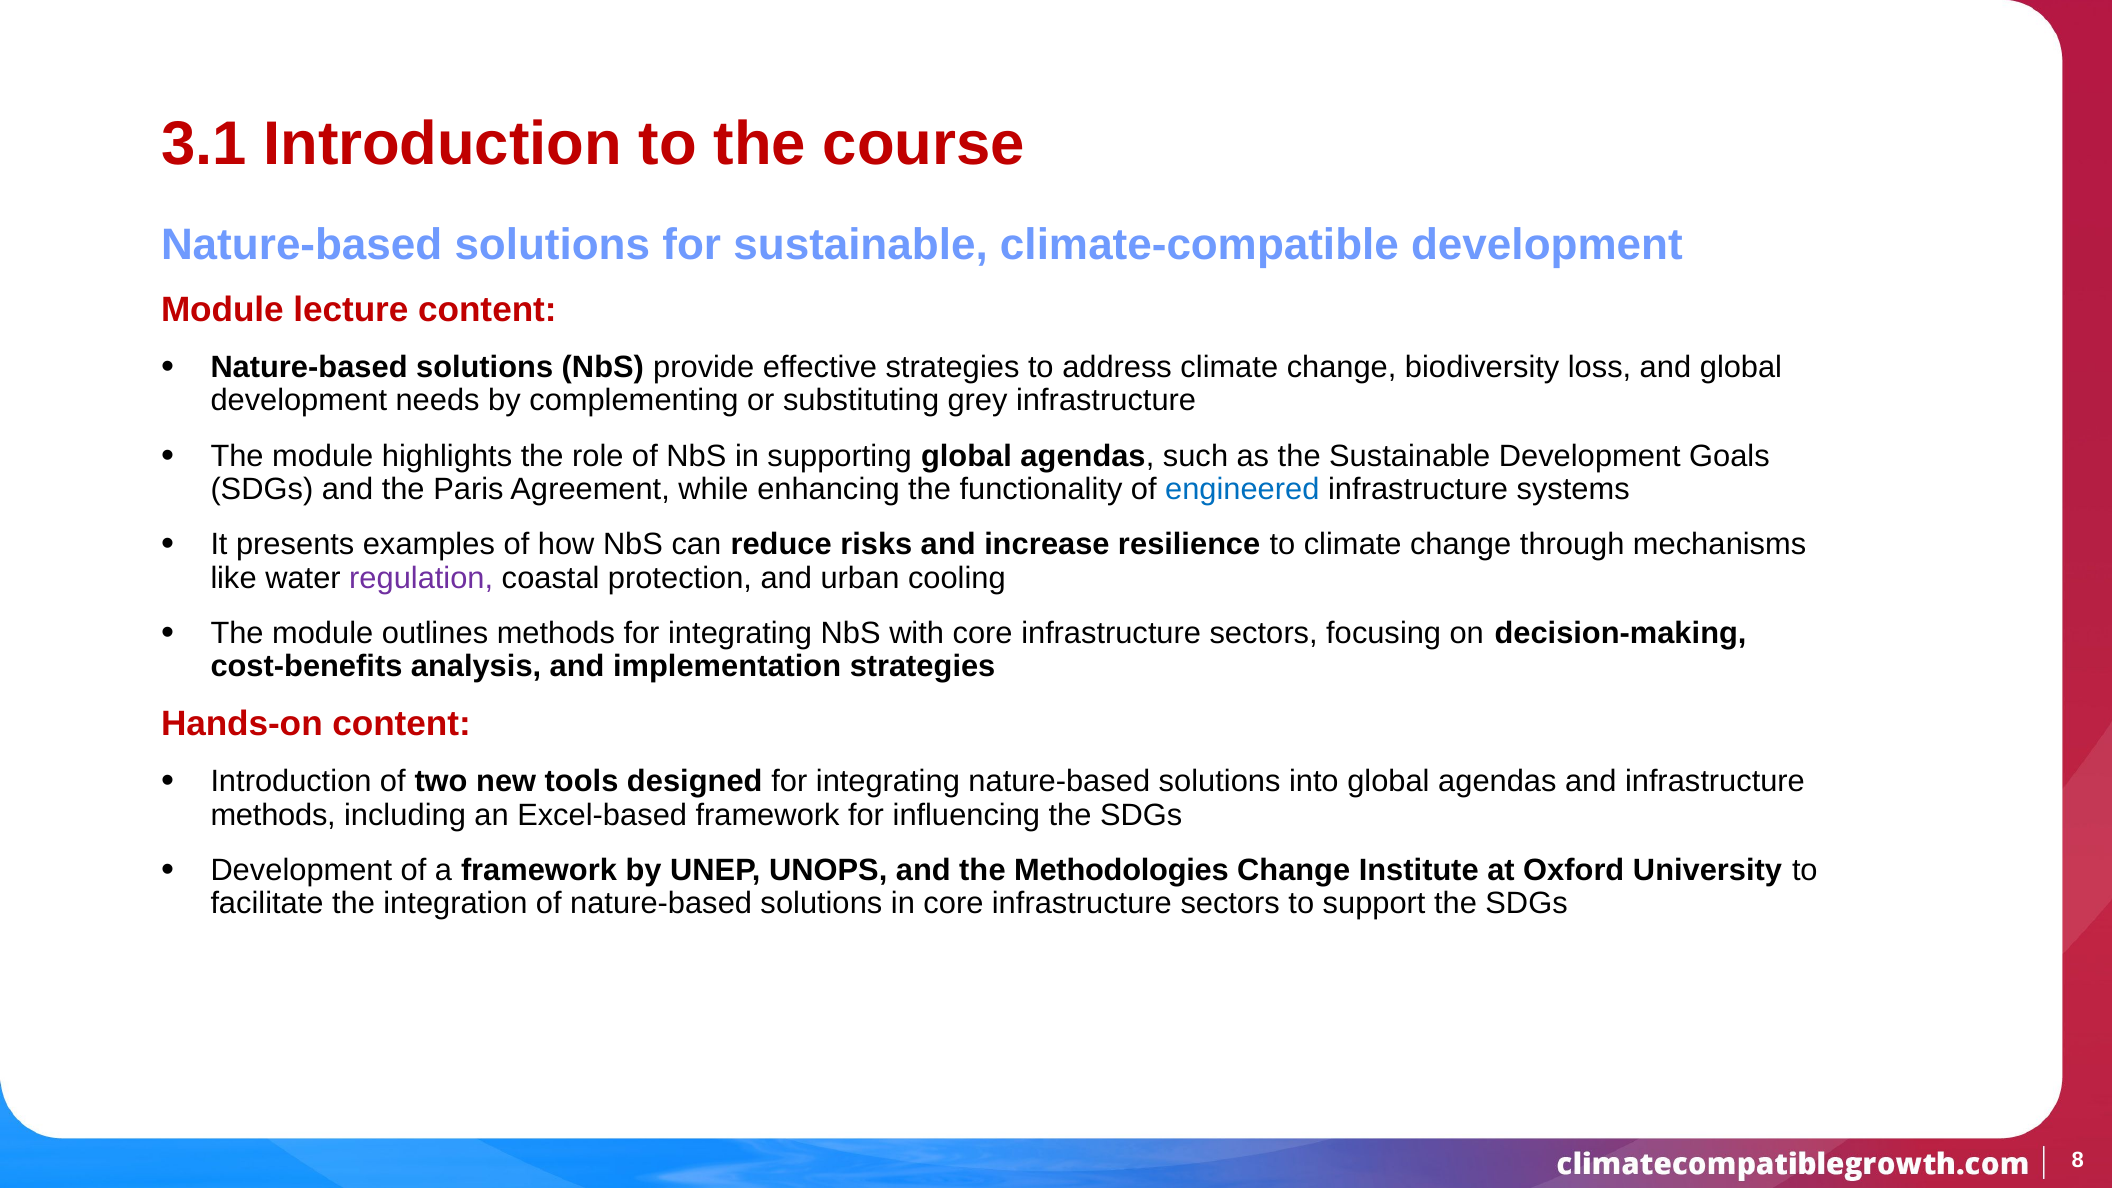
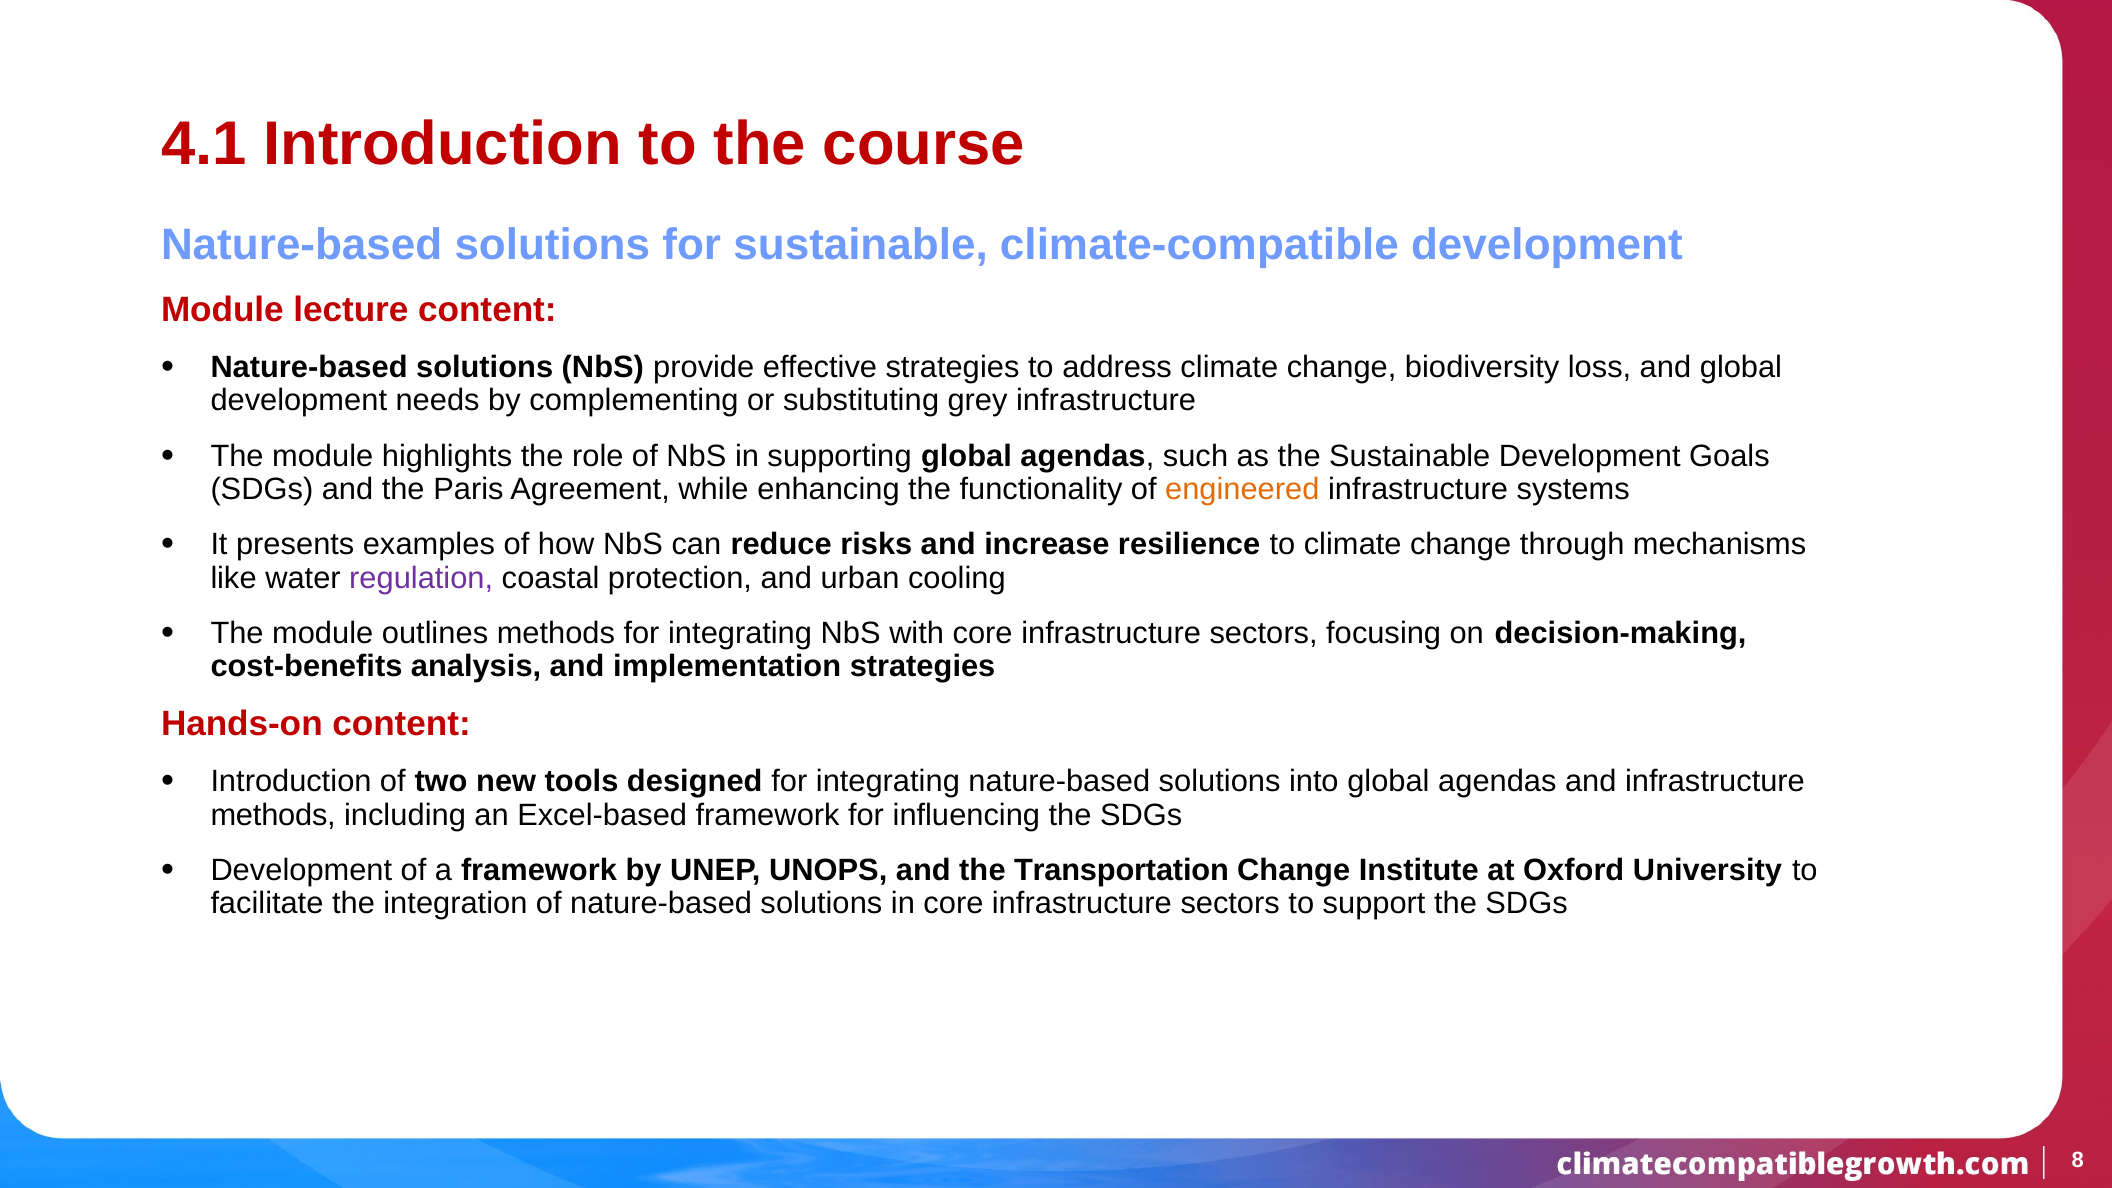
3.1: 3.1 -> 4.1
engineered colour: blue -> orange
Methodologies: Methodologies -> Transportation
